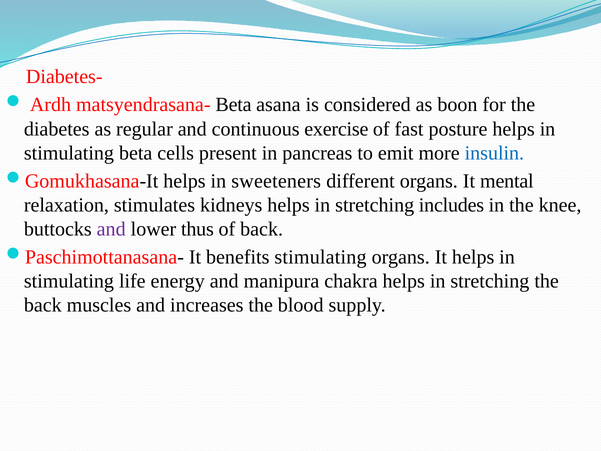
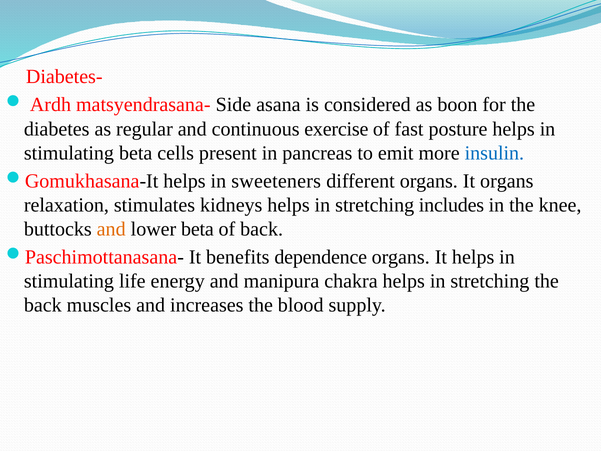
matsyendrasana- Beta: Beta -> Side
It mental: mental -> organs
and at (111, 229) colour: purple -> orange
lower thus: thus -> beta
benefits stimulating: stimulating -> dependence
